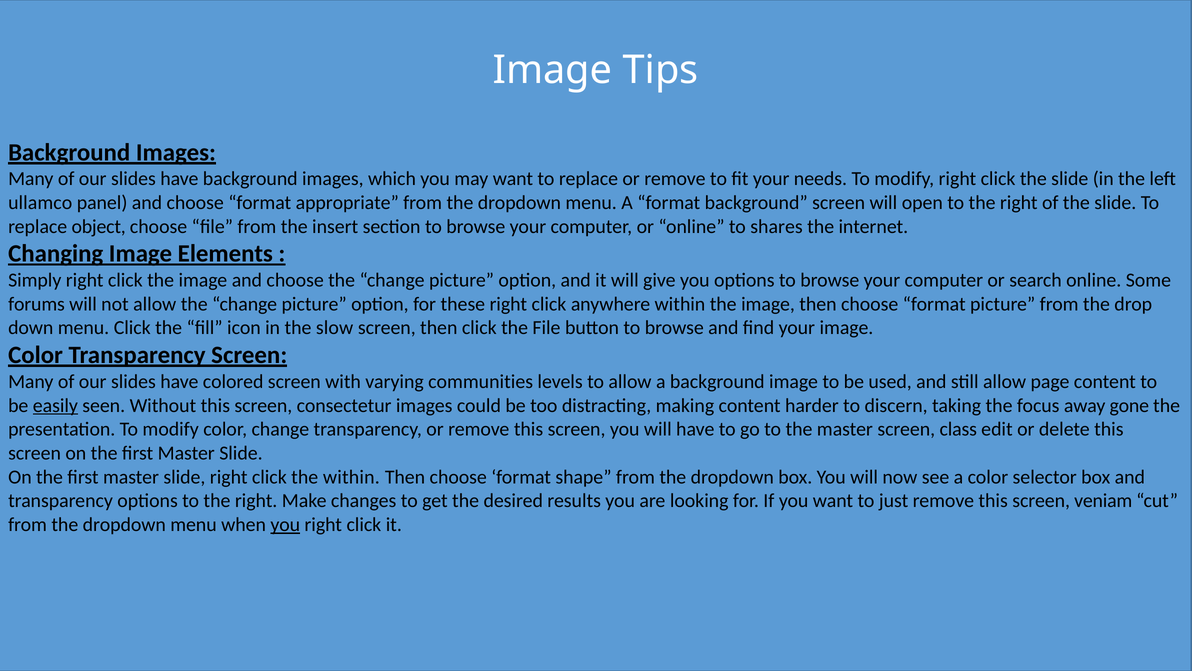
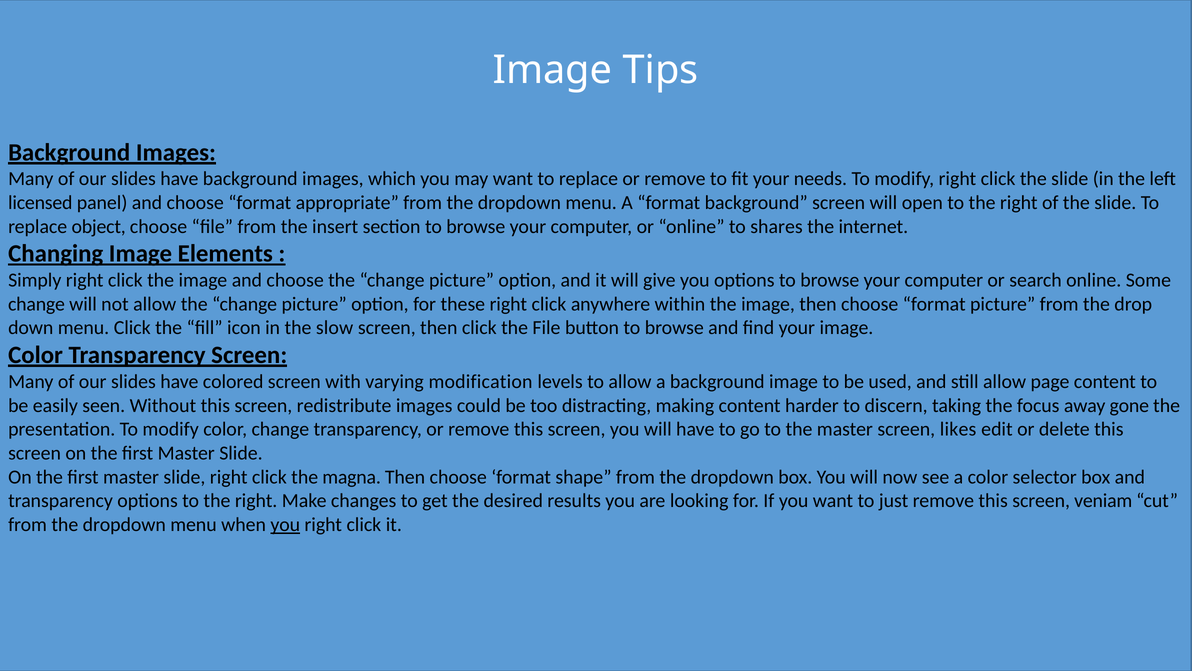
ullamco: ullamco -> licensed
forums at (36, 304): forums -> change
communities: communities -> modification
easily underline: present -> none
consectetur: consectetur -> redistribute
class: class -> likes
the within: within -> magna
